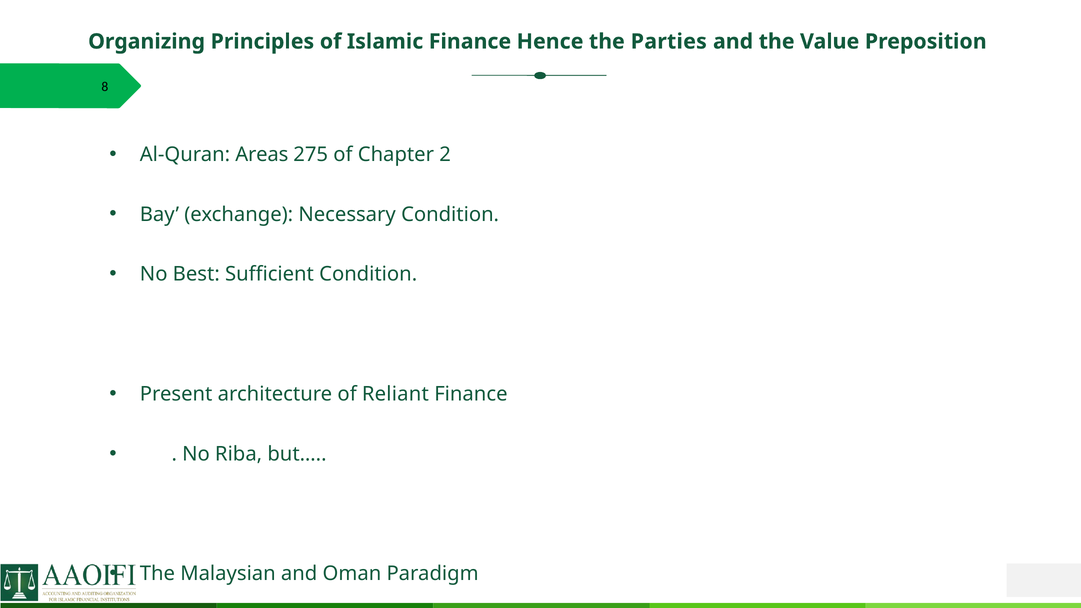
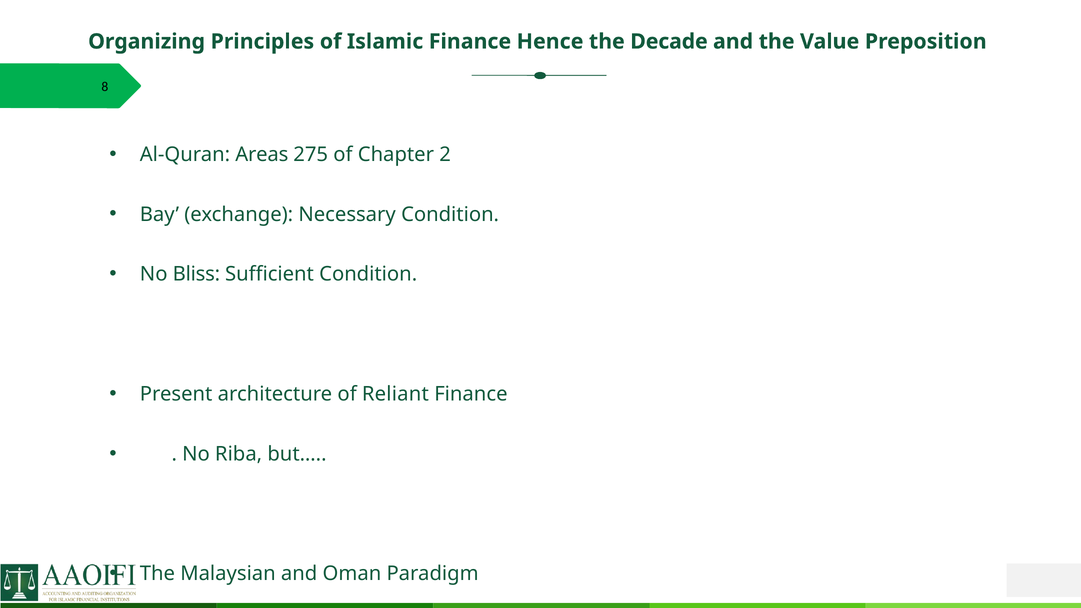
Parties: Parties -> Decade
Best: Best -> Bliss
